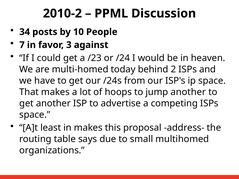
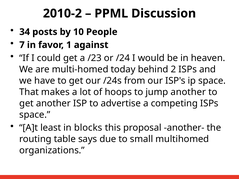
3: 3 -> 1
in makes: makes -> blocks
address-: address- -> another-
